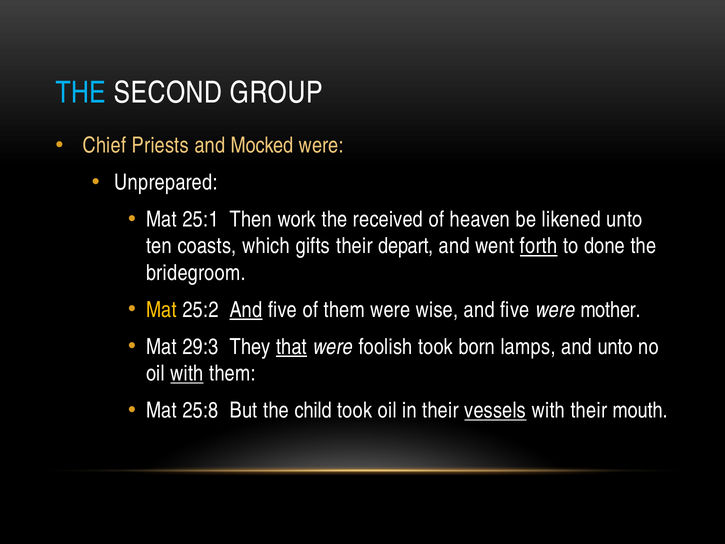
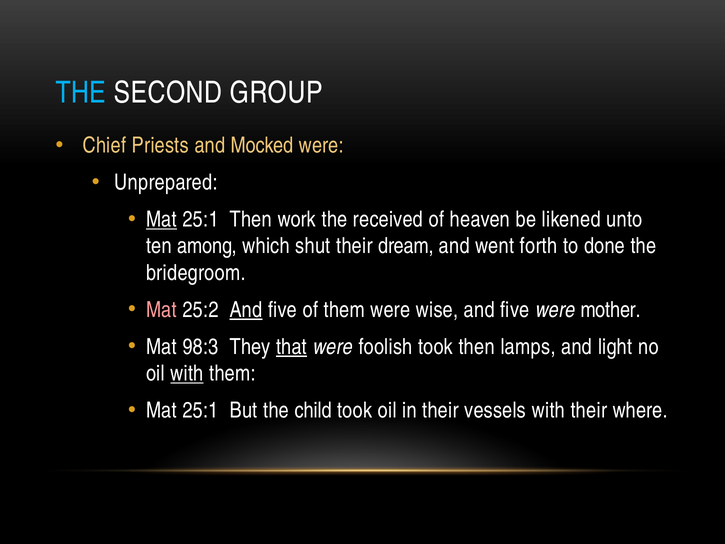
Mat at (162, 219) underline: none -> present
coasts: coasts -> among
gifts: gifts -> shut
depart: depart -> dream
forth underline: present -> none
Mat at (162, 310) colour: yellow -> pink
29:3: 29:3 -> 98:3
took born: born -> then
and unto: unto -> light
25:8 at (201, 410): 25:8 -> 25:1
vessels underline: present -> none
mouth: mouth -> where
